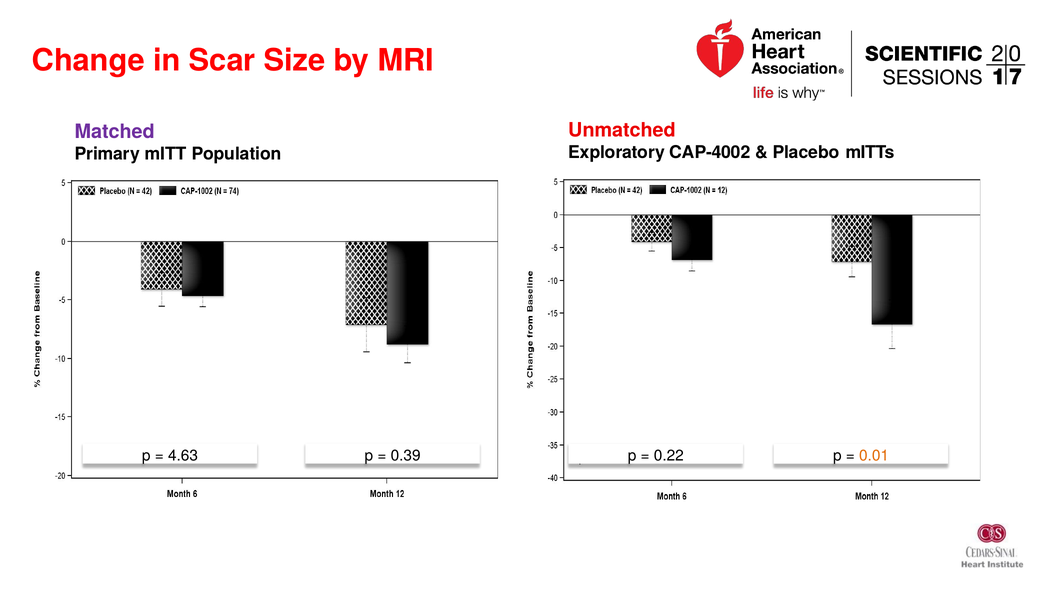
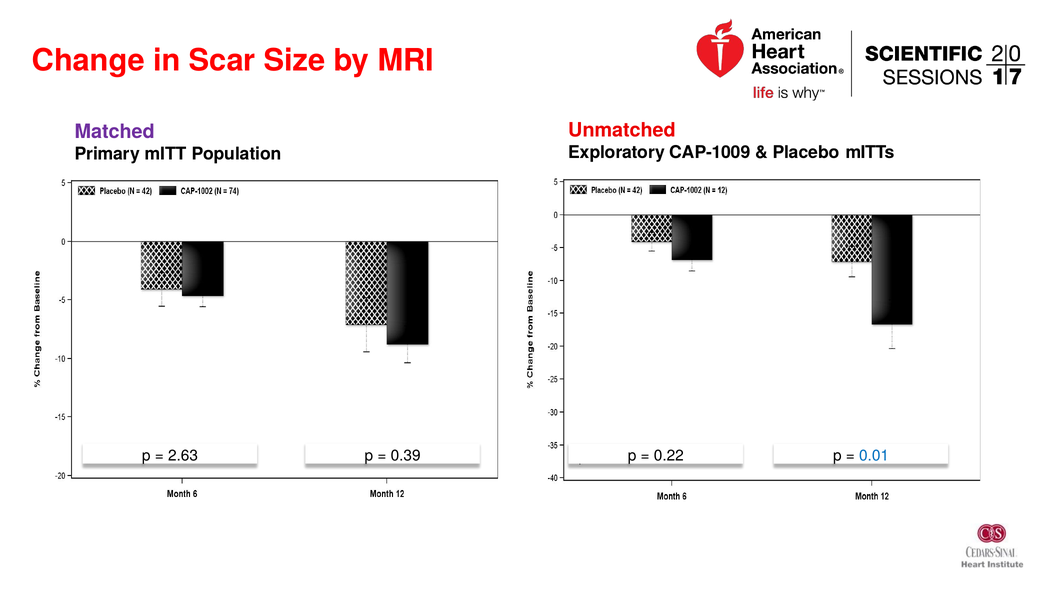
CAP-4002: CAP-4002 -> CAP-1009
4.63: 4.63 -> 2.63
0.01 colour: orange -> blue
